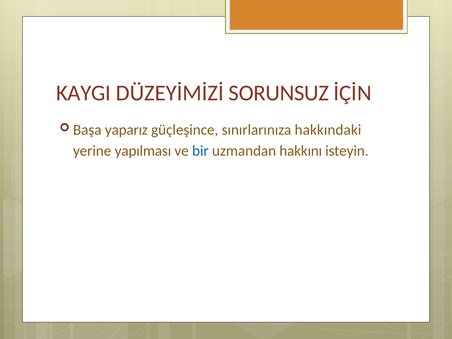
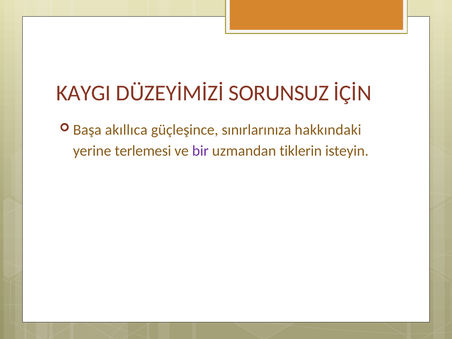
yaparız: yaparız -> akıllıca
yapılması: yapılması -> terlemesi
bir colour: blue -> purple
hakkını: hakkını -> tiklerin
